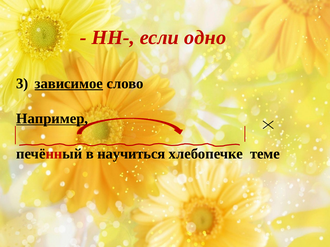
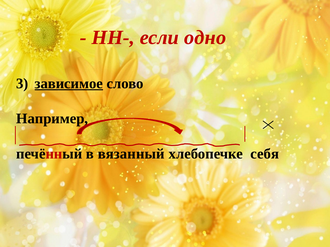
Например underline: present -> none
научиться: научиться -> вязанный
теме: теме -> себя
